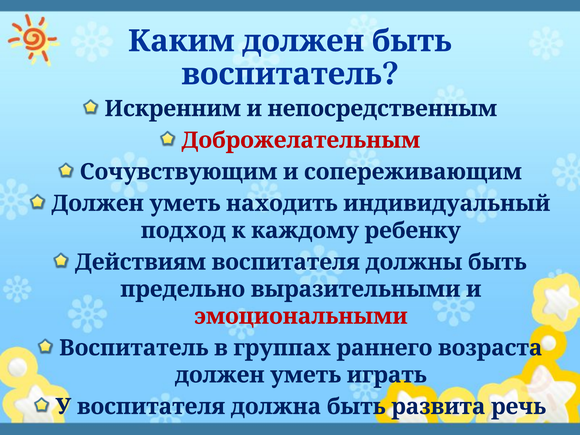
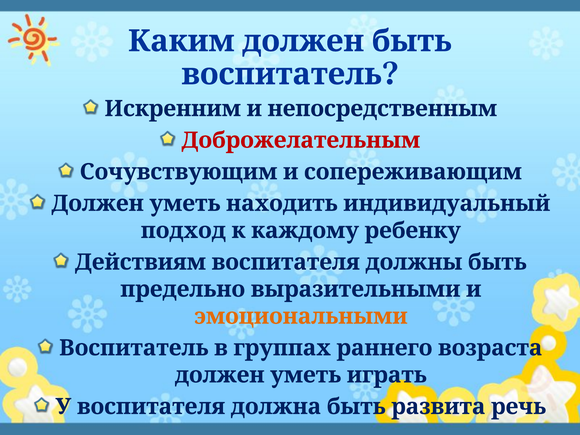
эмоциональными colour: red -> orange
